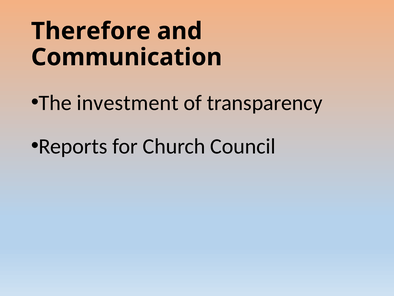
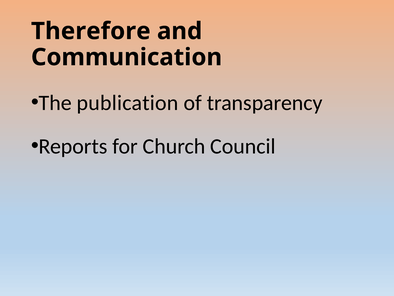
investment: investment -> publication
